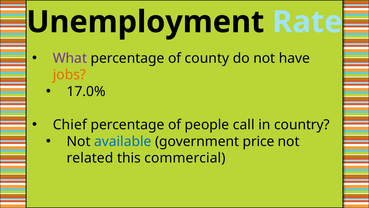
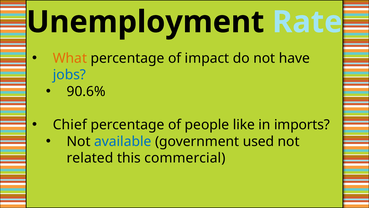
What colour: purple -> orange
county: county -> impact
jobs colour: orange -> blue
17.0%: 17.0% -> 90.6%
call: call -> like
country: country -> imports
price: price -> used
